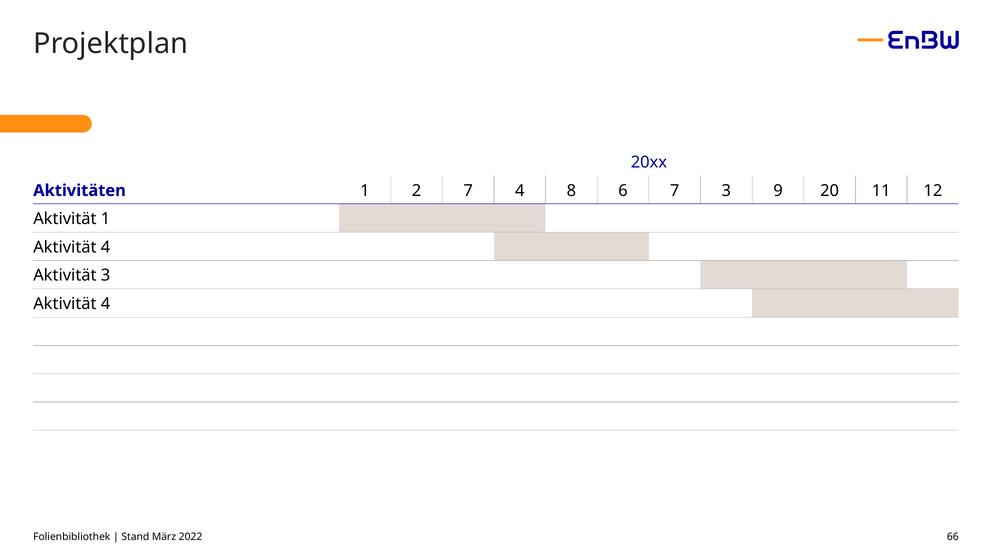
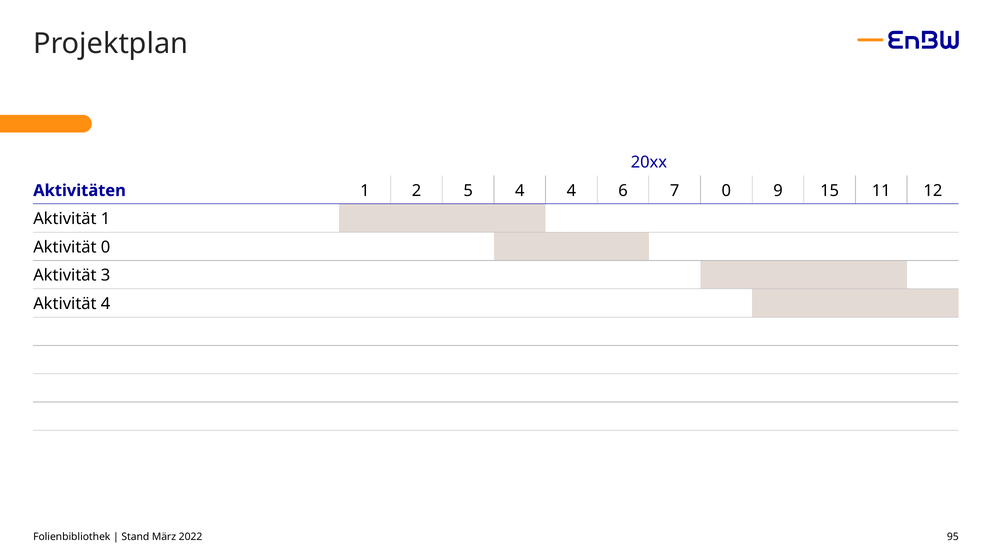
2 7: 7 -> 5
4 8: 8 -> 4
7 3: 3 -> 0
20: 20 -> 15
4 at (105, 247): 4 -> 0
66: 66 -> 95
